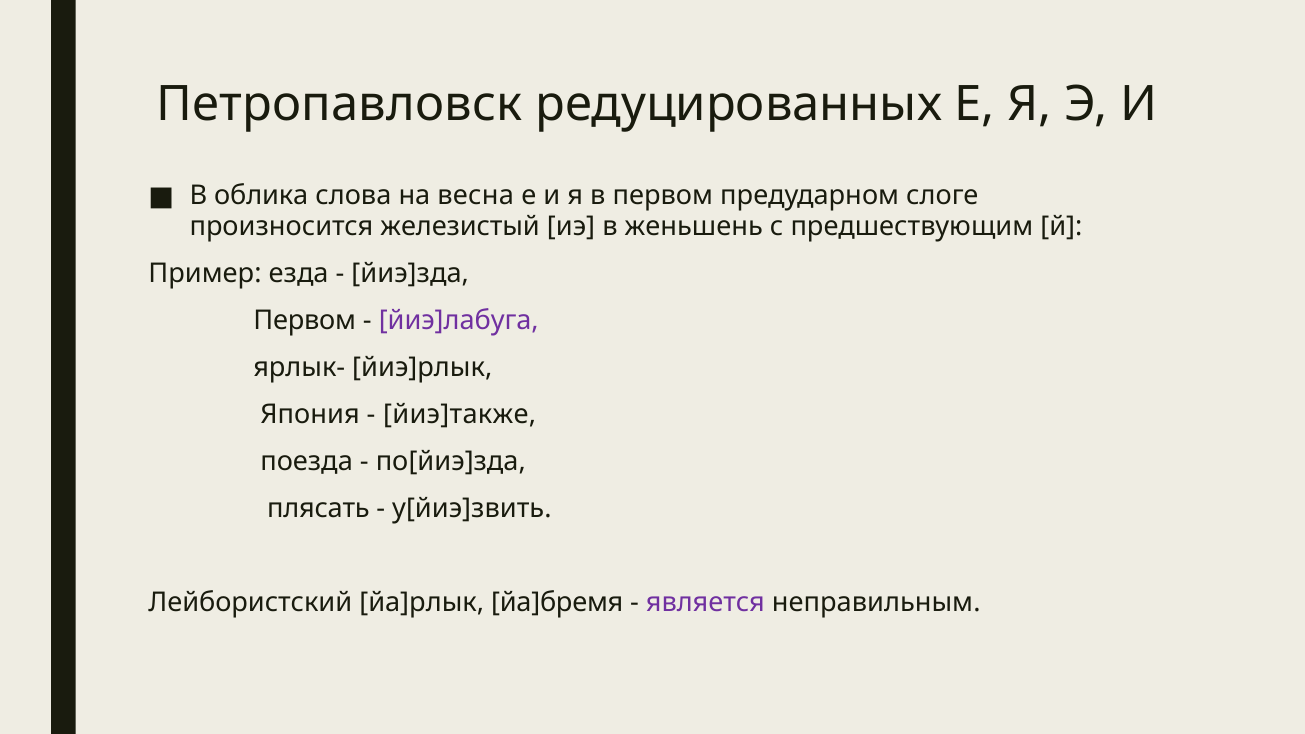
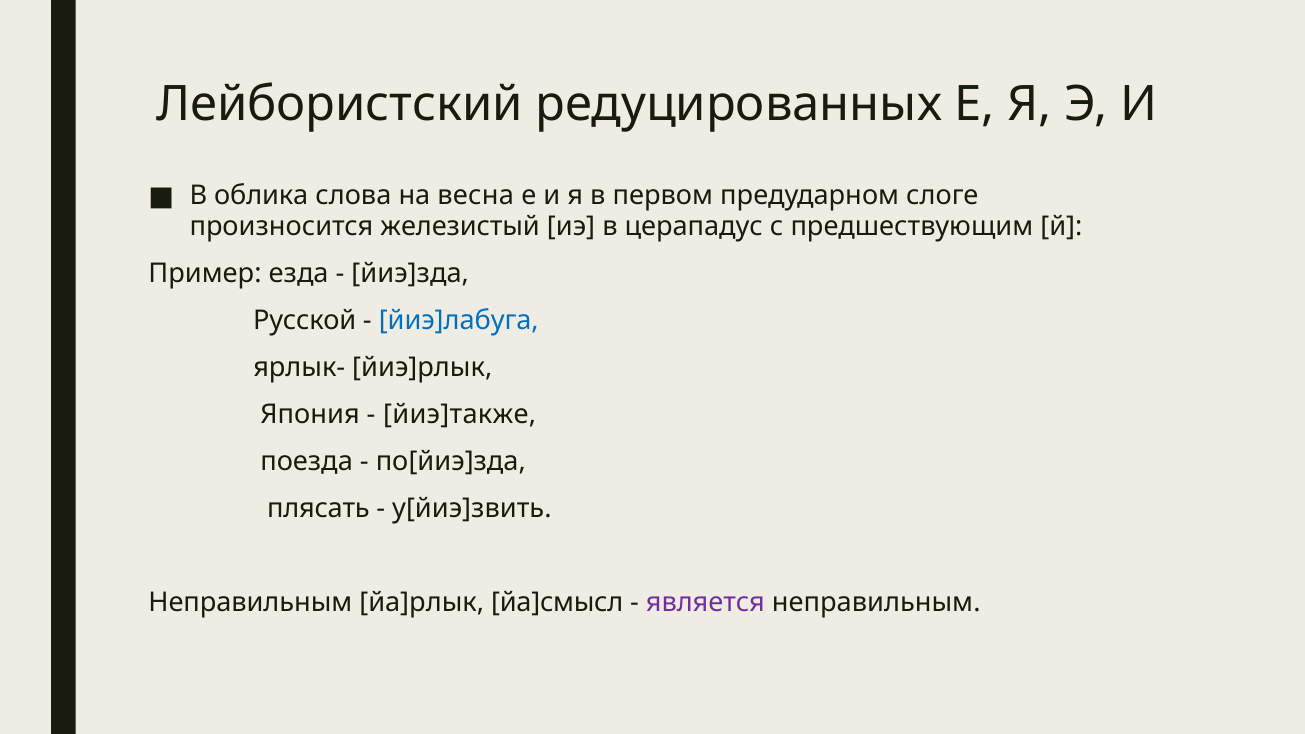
Петропавловск: Петропавловск -> Лейбористский
женьшень: женьшень -> церападус
Первом at (305, 321): Первом -> Русской
йиэ]лабуга colour: purple -> blue
Лейбористский at (250, 603): Лейбористский -> Неправильным
йа]бремя: йа]бремя -> йа]смысл
